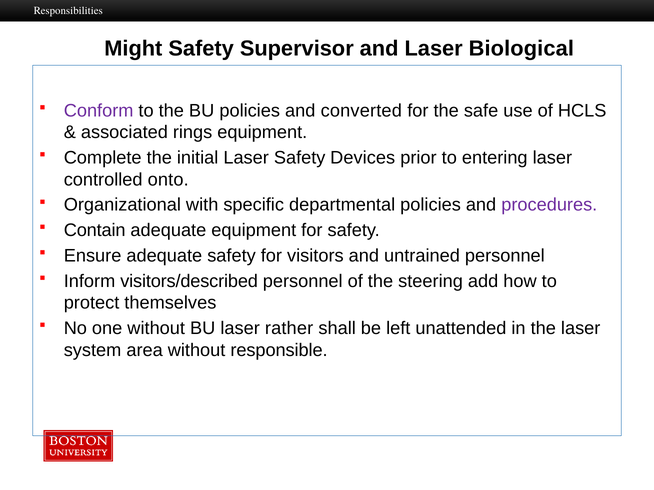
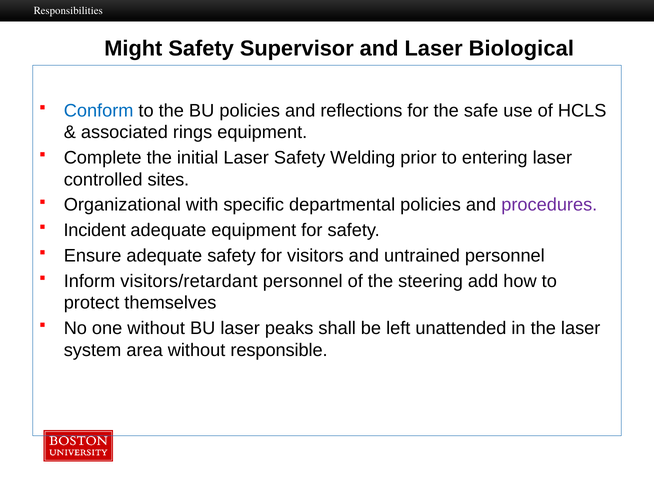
Conform colour: purple -> blue
converted: converted -> reflections
Devices: Devices -> Welding
onto: onto -> sites
Contain: Contain -> Incident
visitors/described: visitors/described -> visitors/retardant
rather: rather -> peaks
